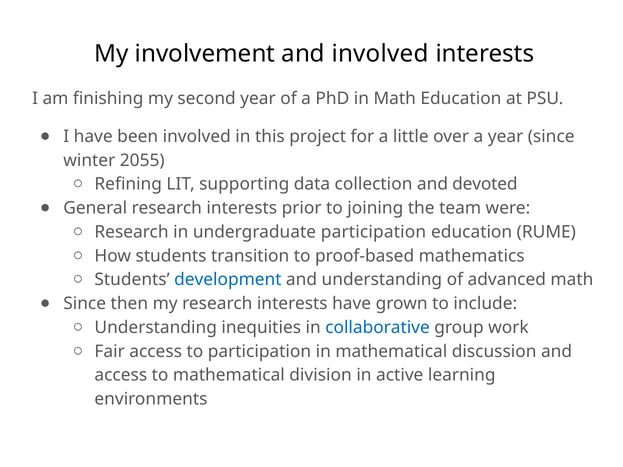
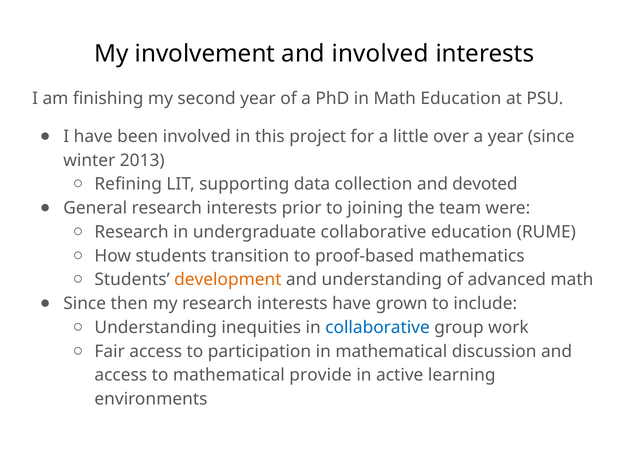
2055: 2055 -> 2013
undergraduate participation: participation -> collaborative
development colour: blue -> orange
division: division -> provide
